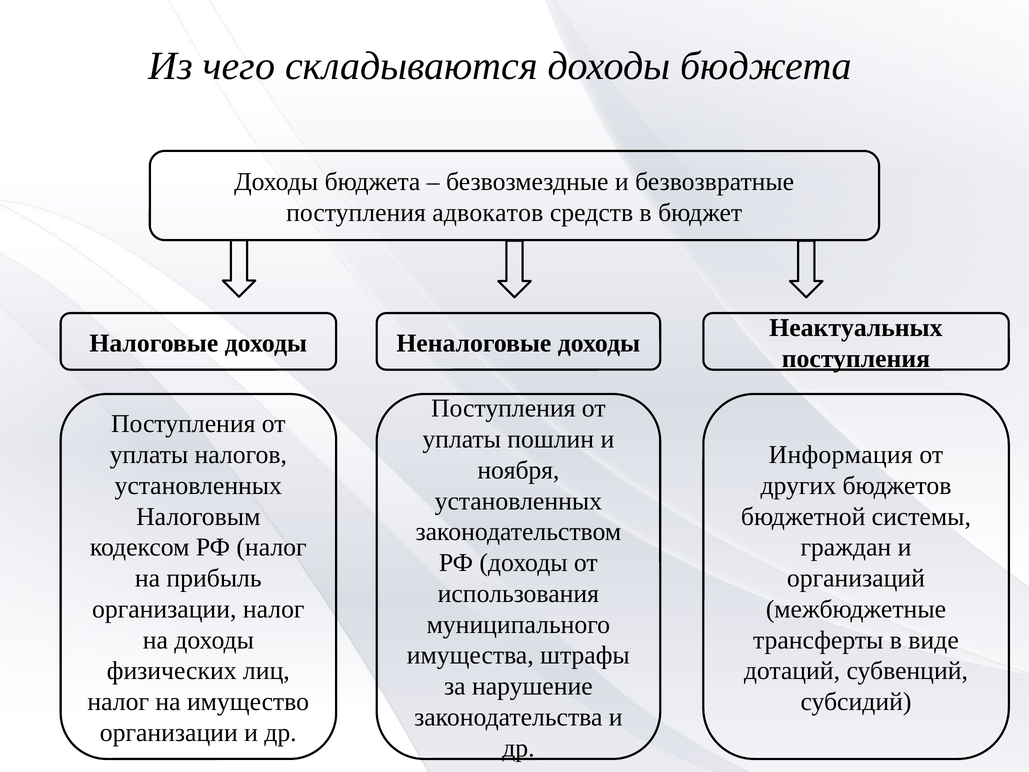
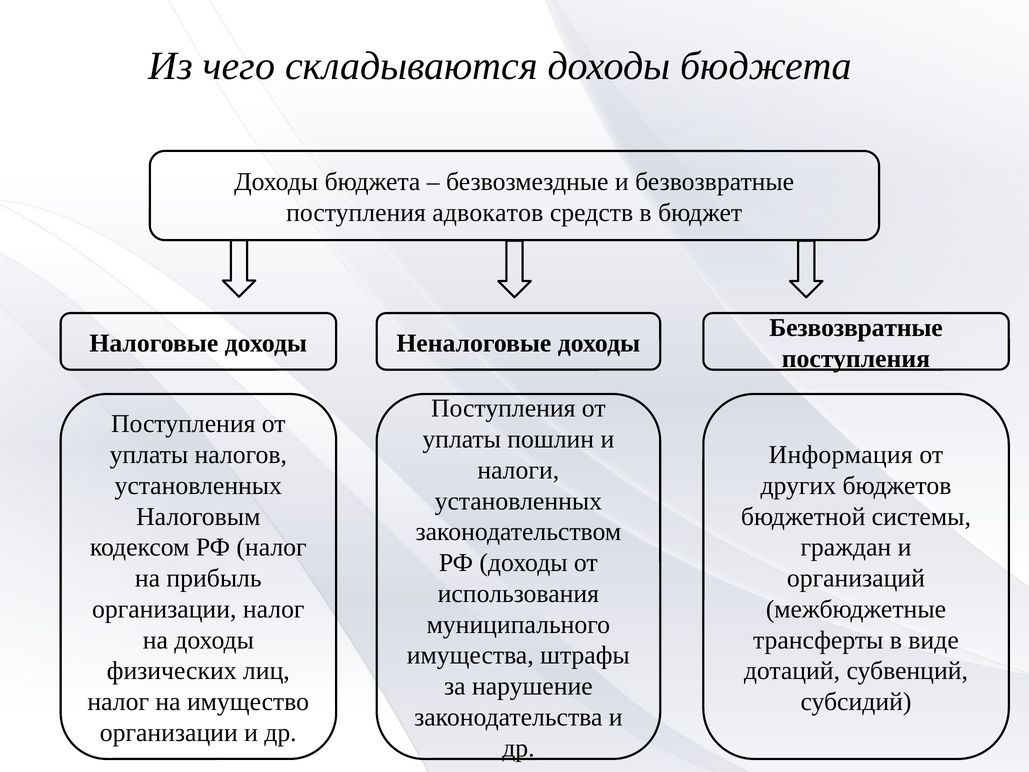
Неактуальных at (856, 328): Неактуальных -> Безвозвратные
ноября: ноября -> налоги
